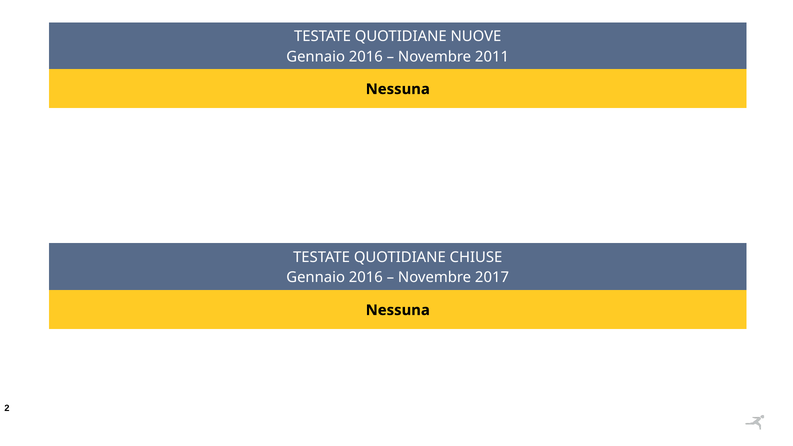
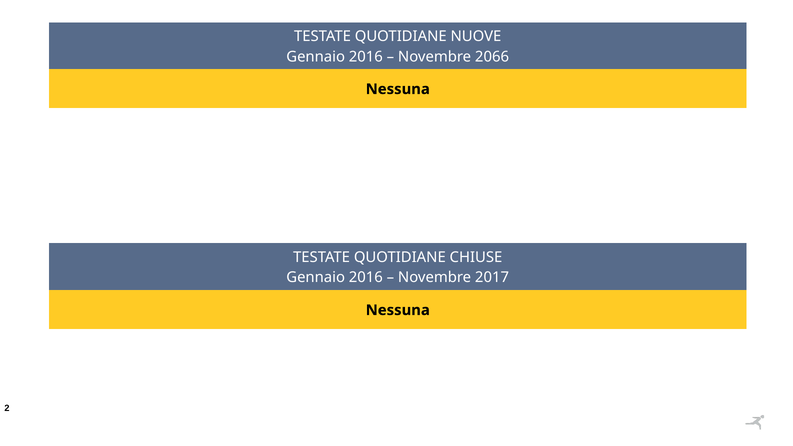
2011: 2011 -> 2066
